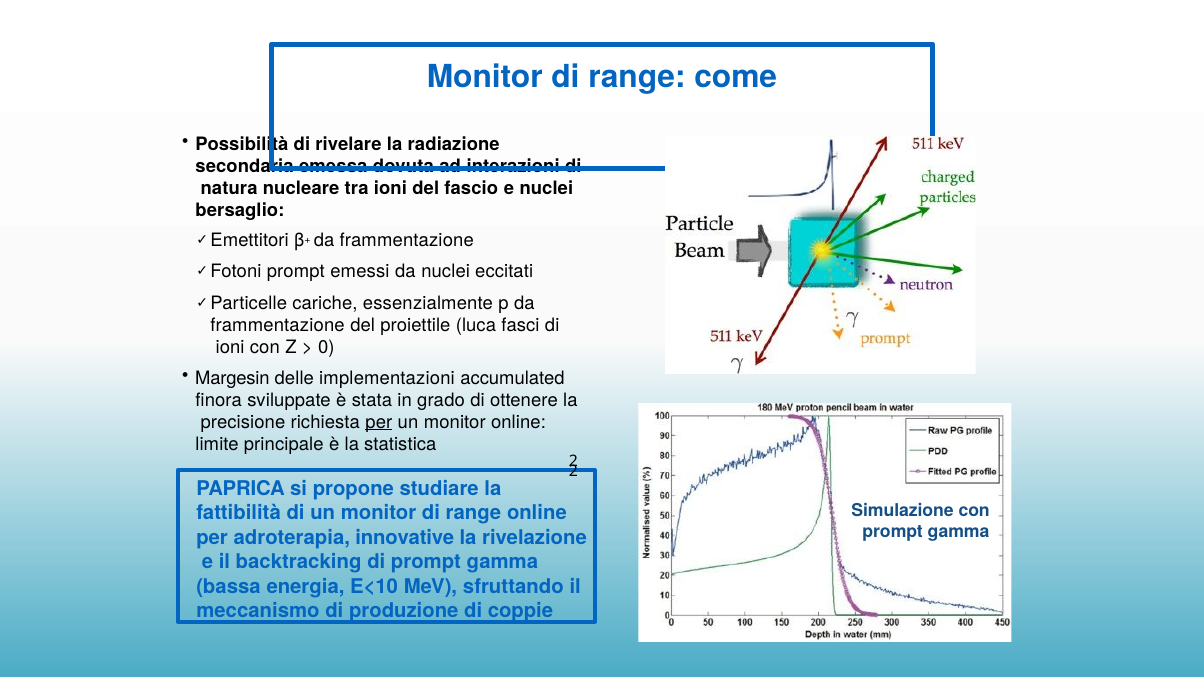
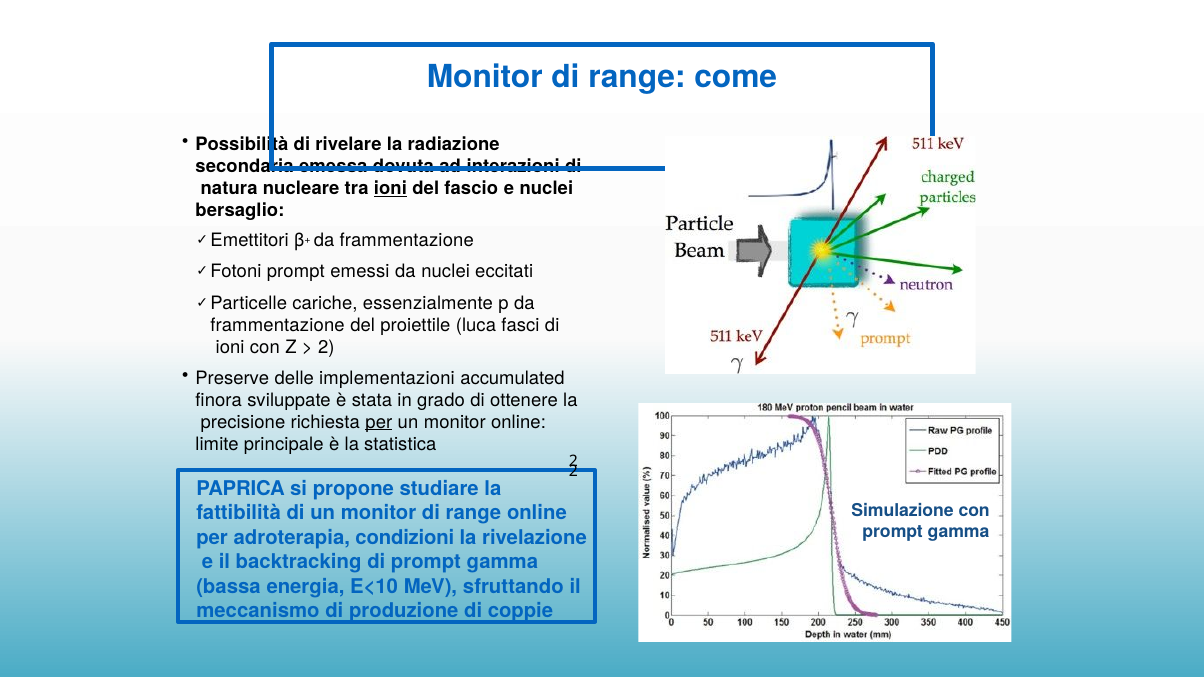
ioni at (390, 189) underline: none -> present
0 at (326, 347): 0 -> 2
Margesin: Margesin -> Preserve
innovative: innovative -> condizioni
